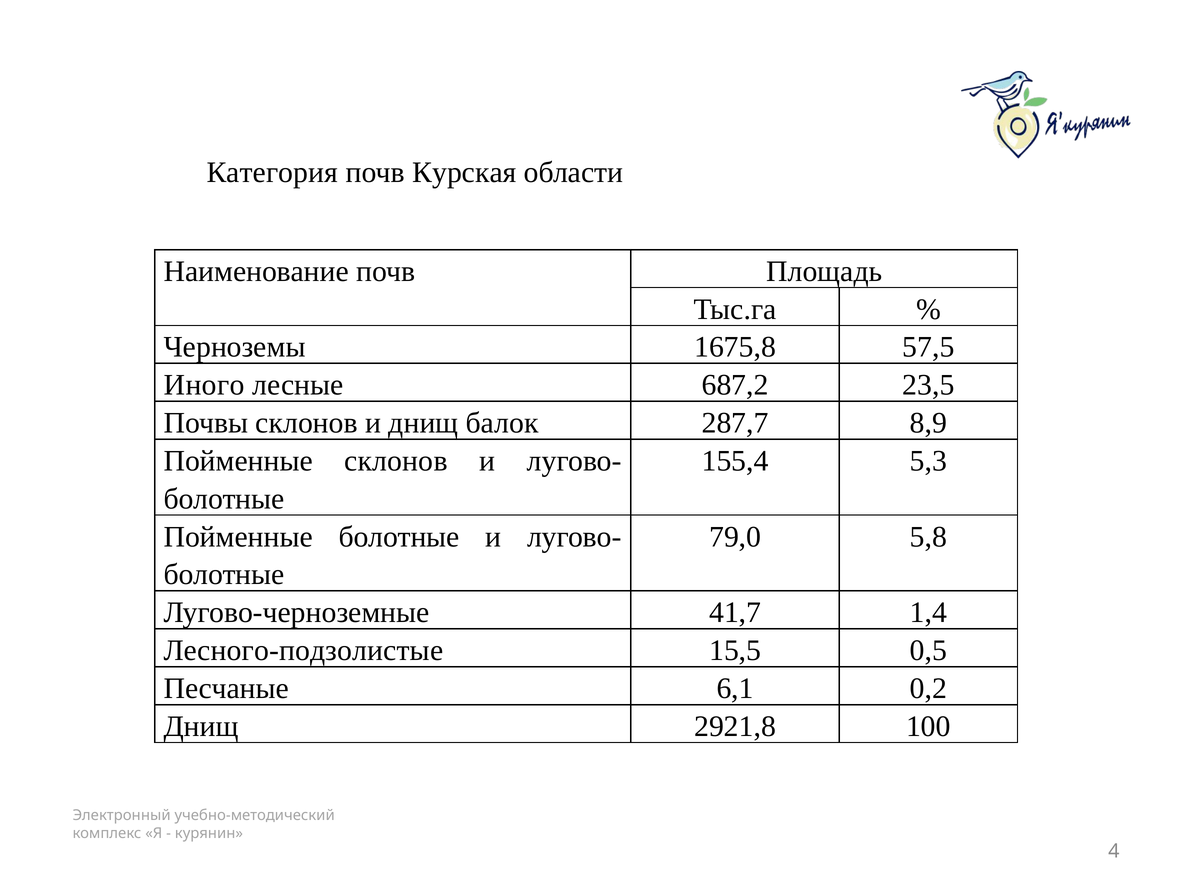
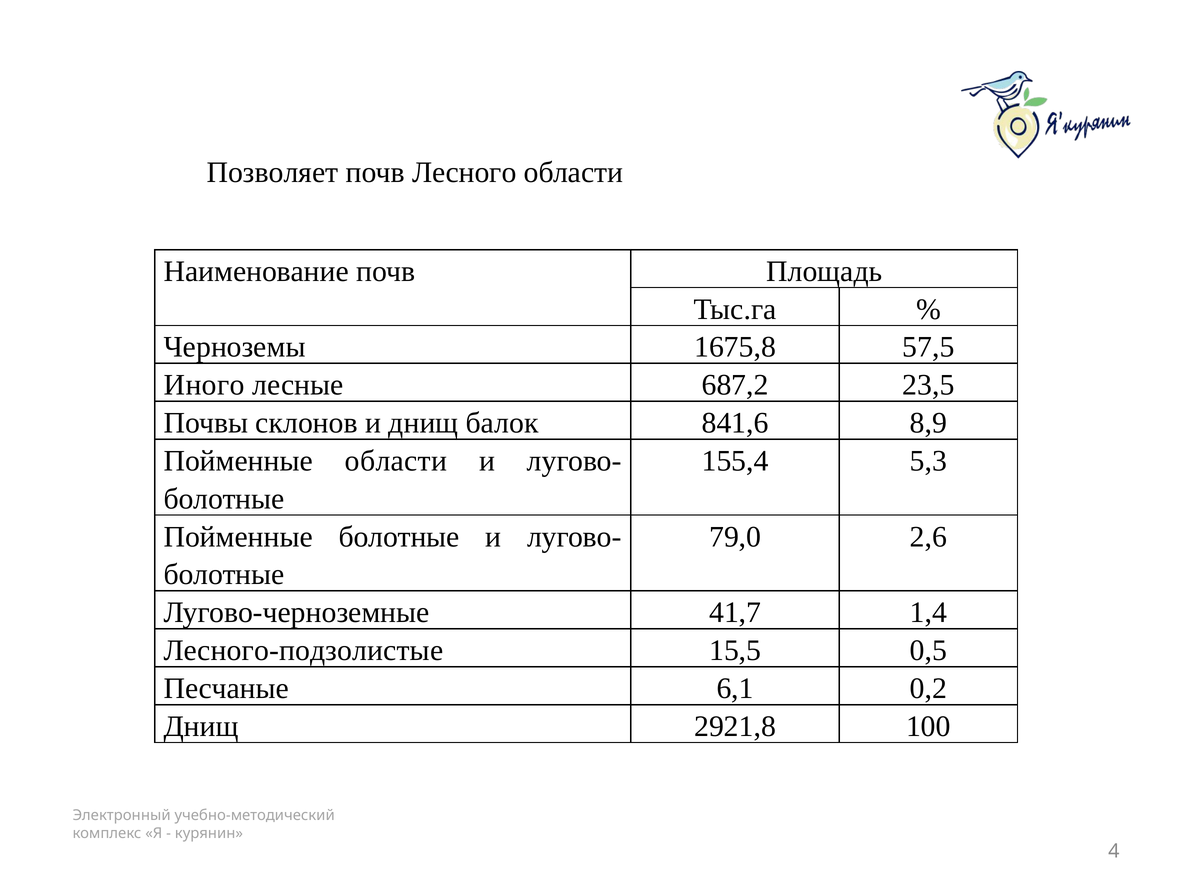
Категория: Категория -> Позволяет
Курская: Курская -> Лесного
287,7: 287,7 -> 841,6
Пойменные склонов: склонов -> области
5,8: 5,8 -> 2,6
